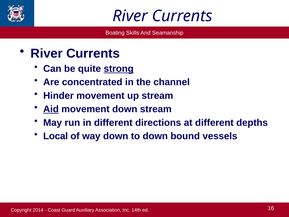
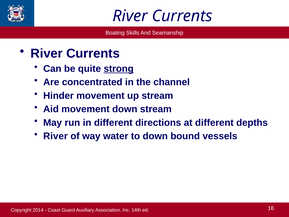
Aid underline: present -> none
Local at (56, 136): Local -> River
way down: down -> water
